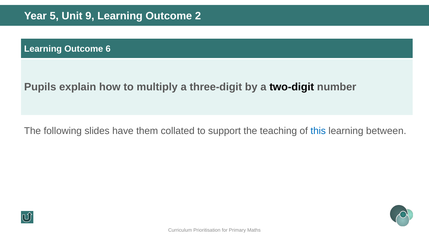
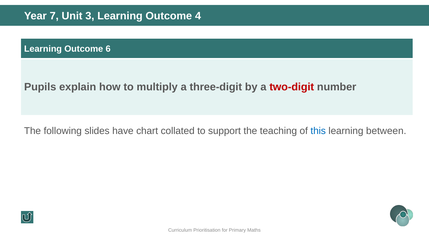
5: 5 -> 7
9: 9 -> 3
2: 2 -> 4
two-digit colour: black -> red
them: them -> chart
